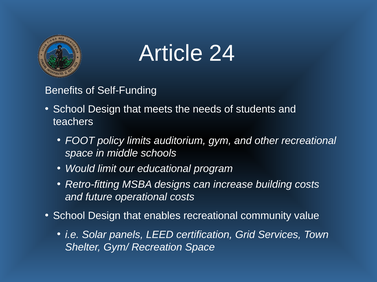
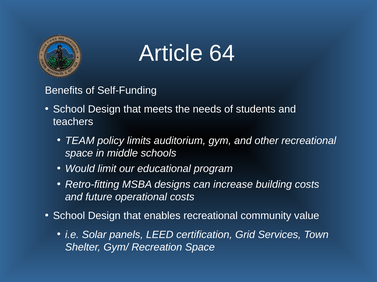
24: 24 -> 64
FOOT: FOOT -> TEAM
